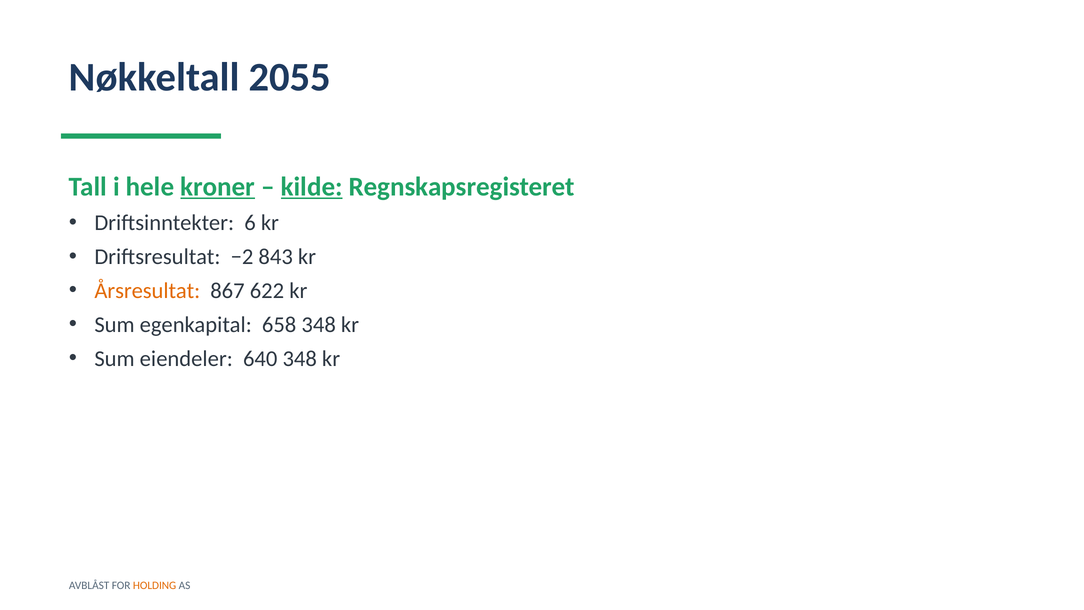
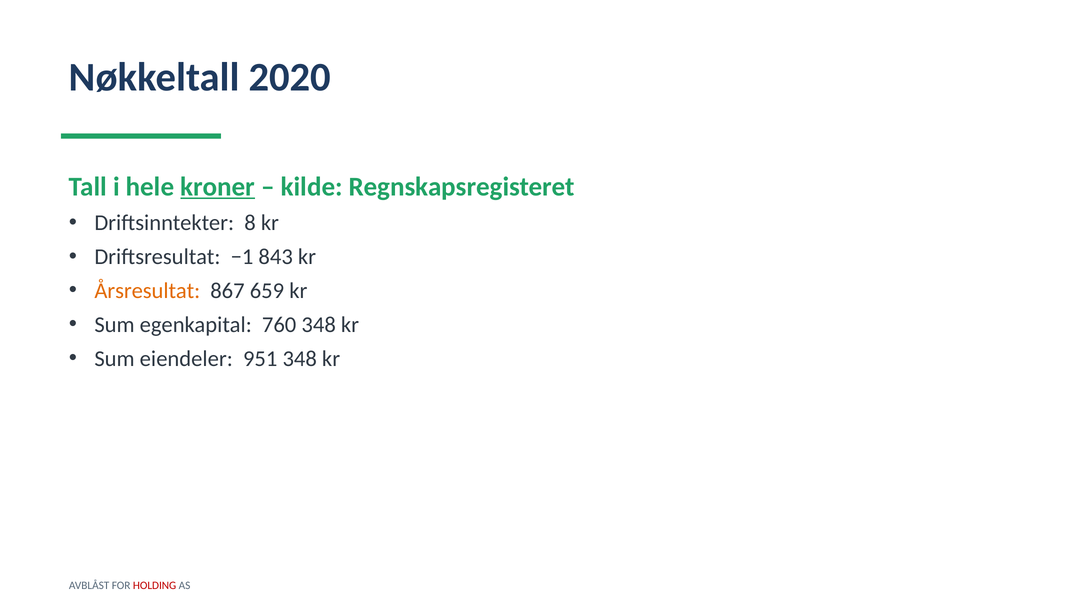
2055: 2055 -> 2020
kilde underline: present -> none
6: 6 -> 8
−2: −2 -> −1
622: 622 -> 659
658: 658 -> 760
640: 640 -> 951
HOLDING colour: orange -> red
